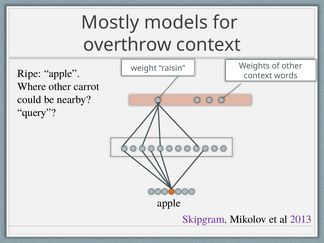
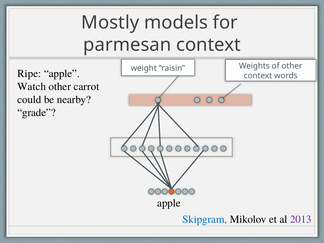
overthrow: overthrow -> parmesan
Where: Where -> Watch
query: query -> grade
Skipgram colour: purple -> blue
